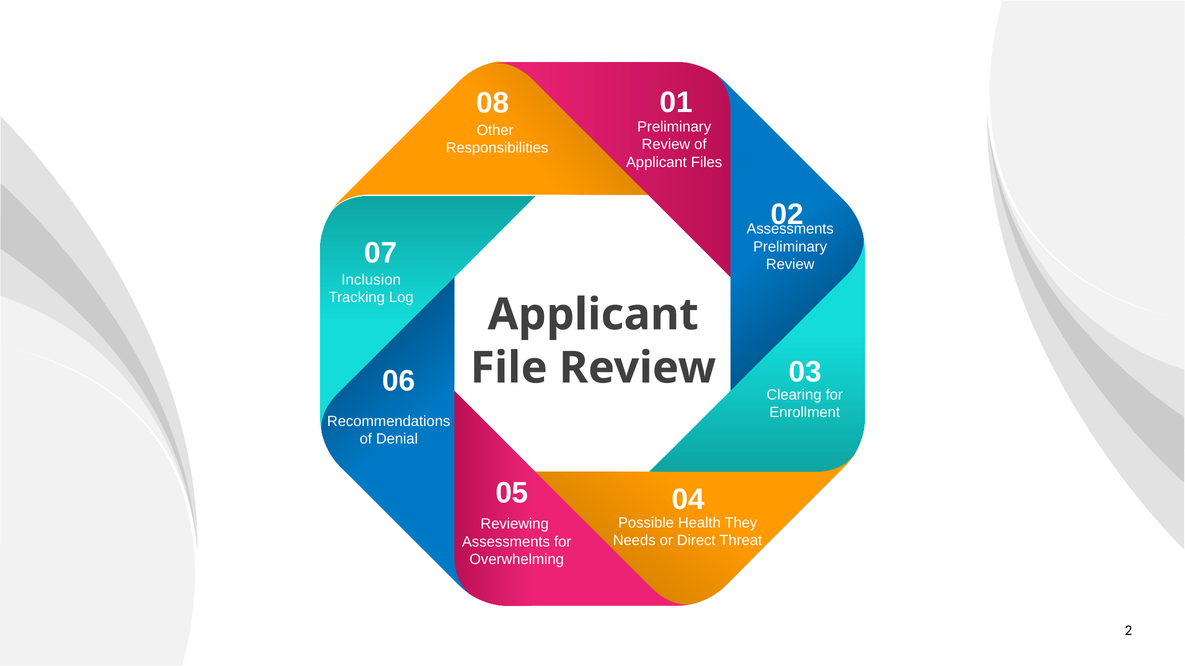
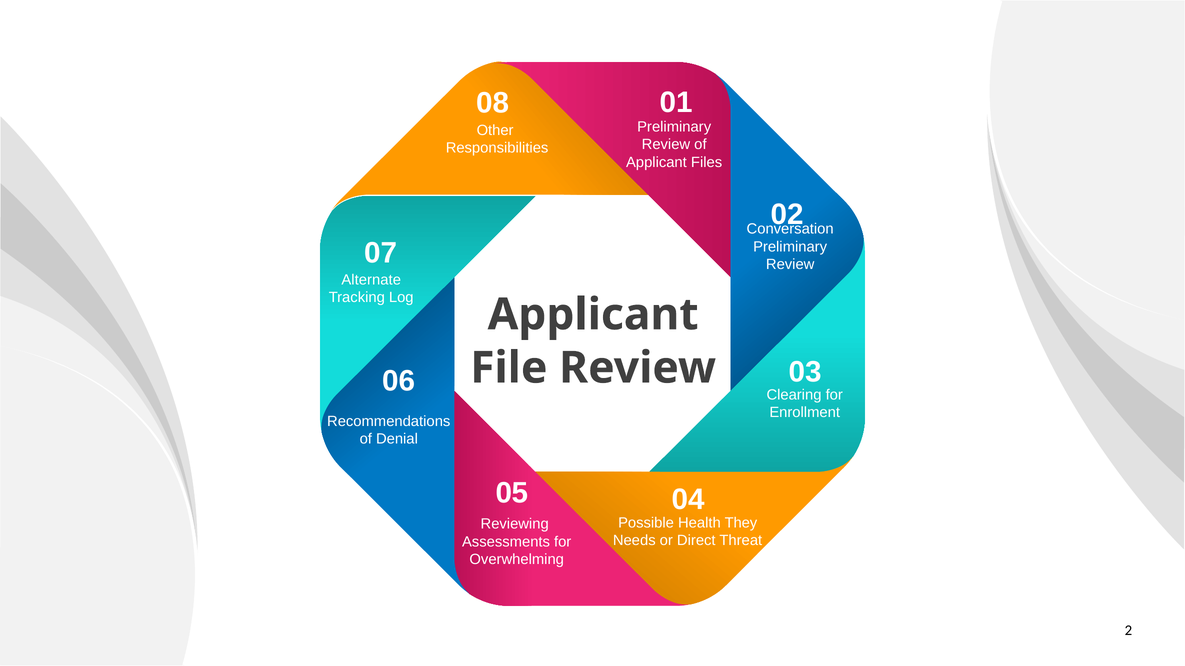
Assessments at (790, 229): Assessments -> Conversation
Inclusion: Inclusion -> Alternate
